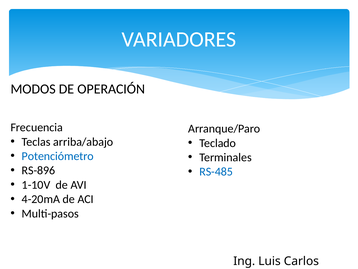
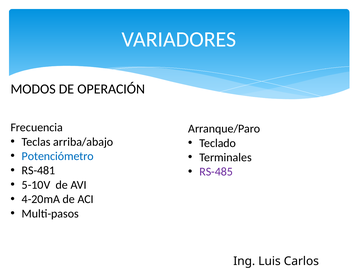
RS-896: RS-896 -> RS-481
RS-485 colour: blue -> purple
1-10V: 1-10V -> 5-10V
